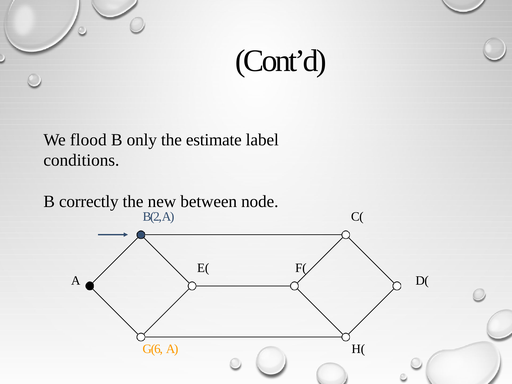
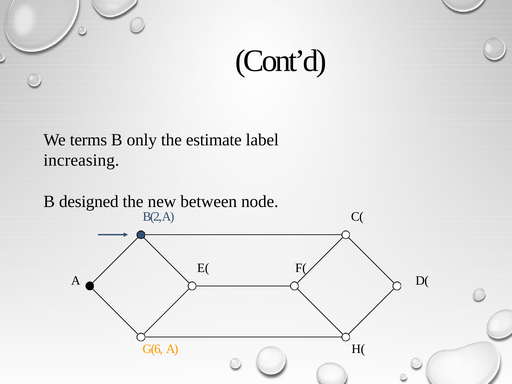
flood: flood -> terms
conditions: conditions -> increasing
correctly: correctly -> designed
